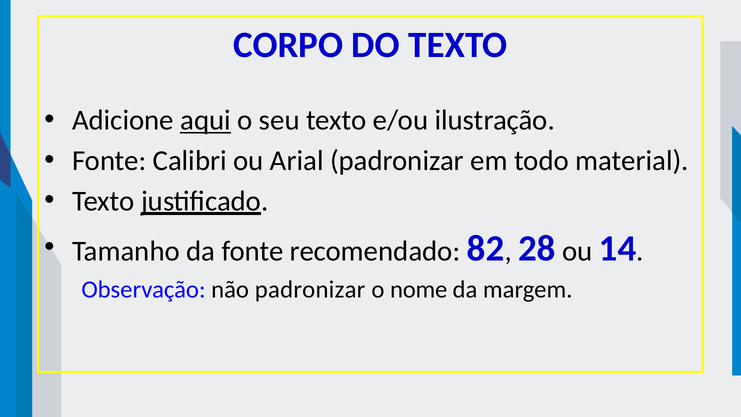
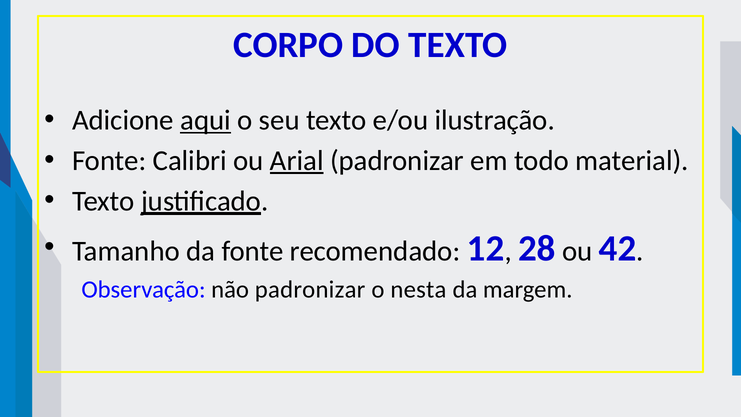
Arial underline: none -> present
82: 82 -> 12
14: 14 -> 42
nome: nome -> nesta
